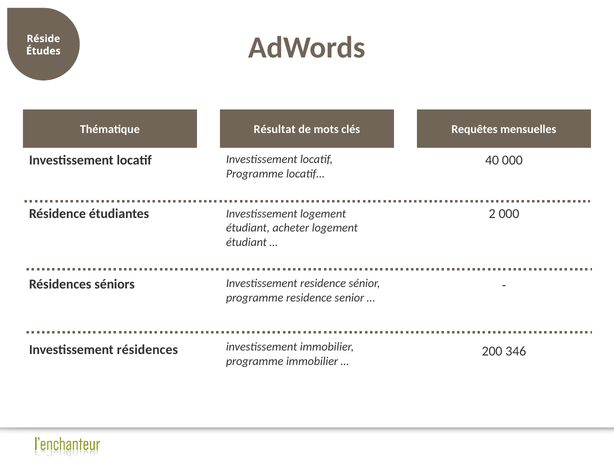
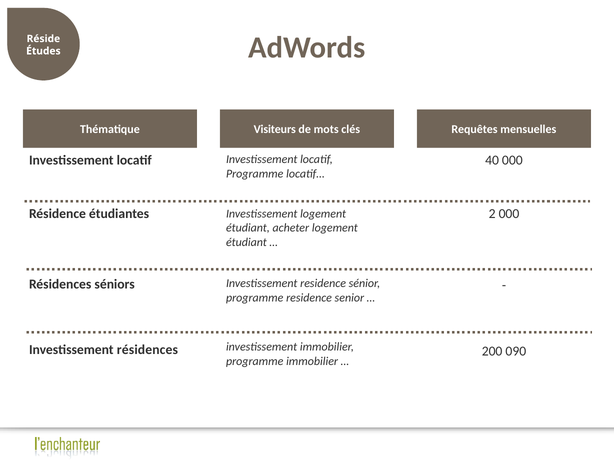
Résultat: Résultat -> Visiteurs
346: 346 -> 090
